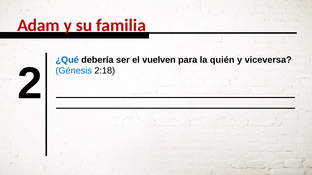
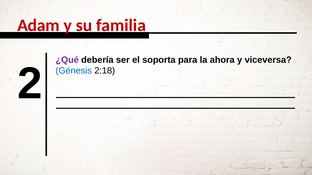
¿Qué colour: blue -> purple
vuelven: vuelven -> soporta
quién: quién -> ahora
